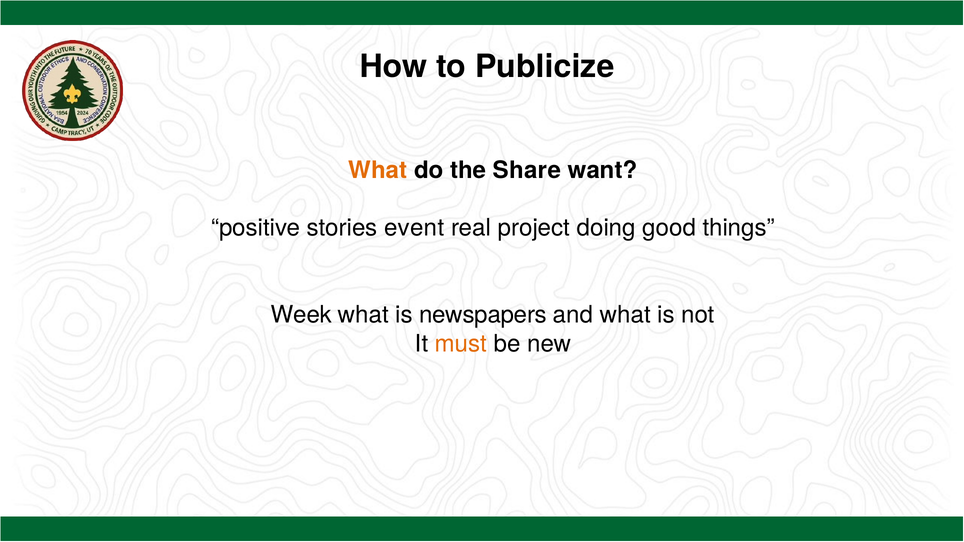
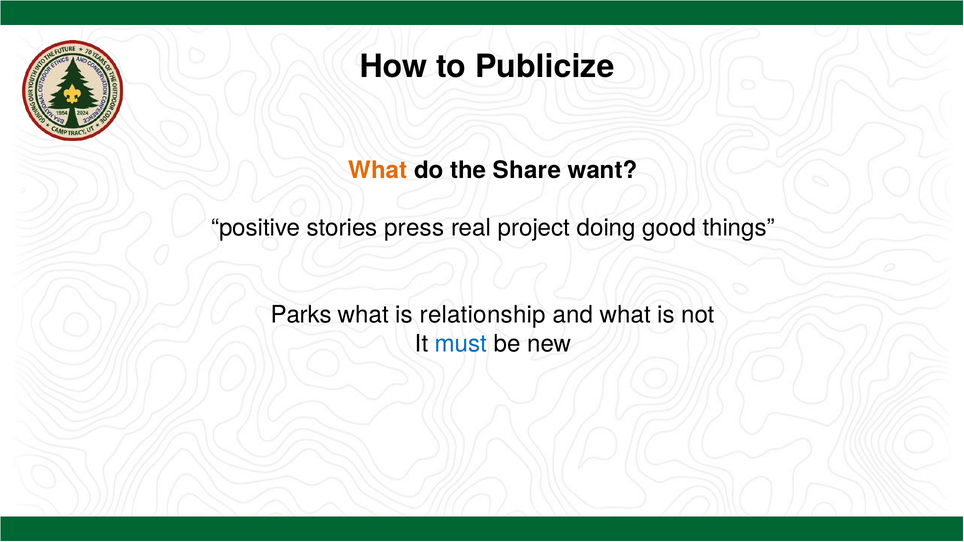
event: event -> press
Week: Week -> Parks
newspapers: newspapers -> relationship
must colour: orange -> blue
